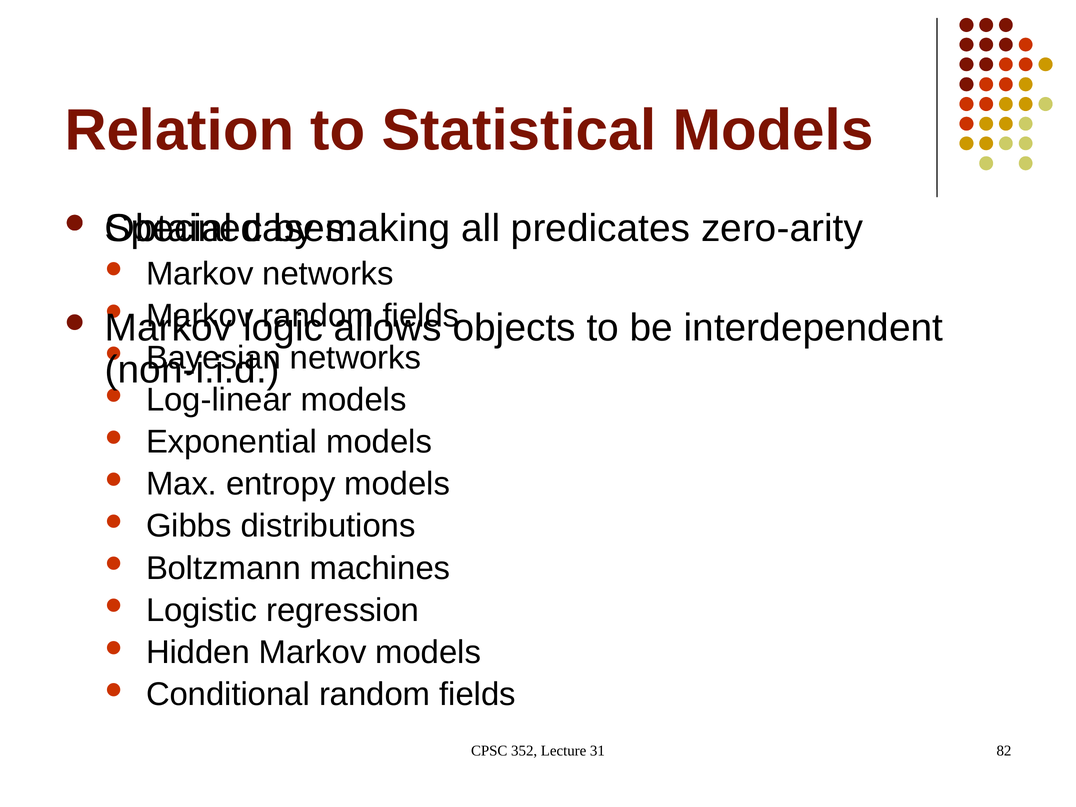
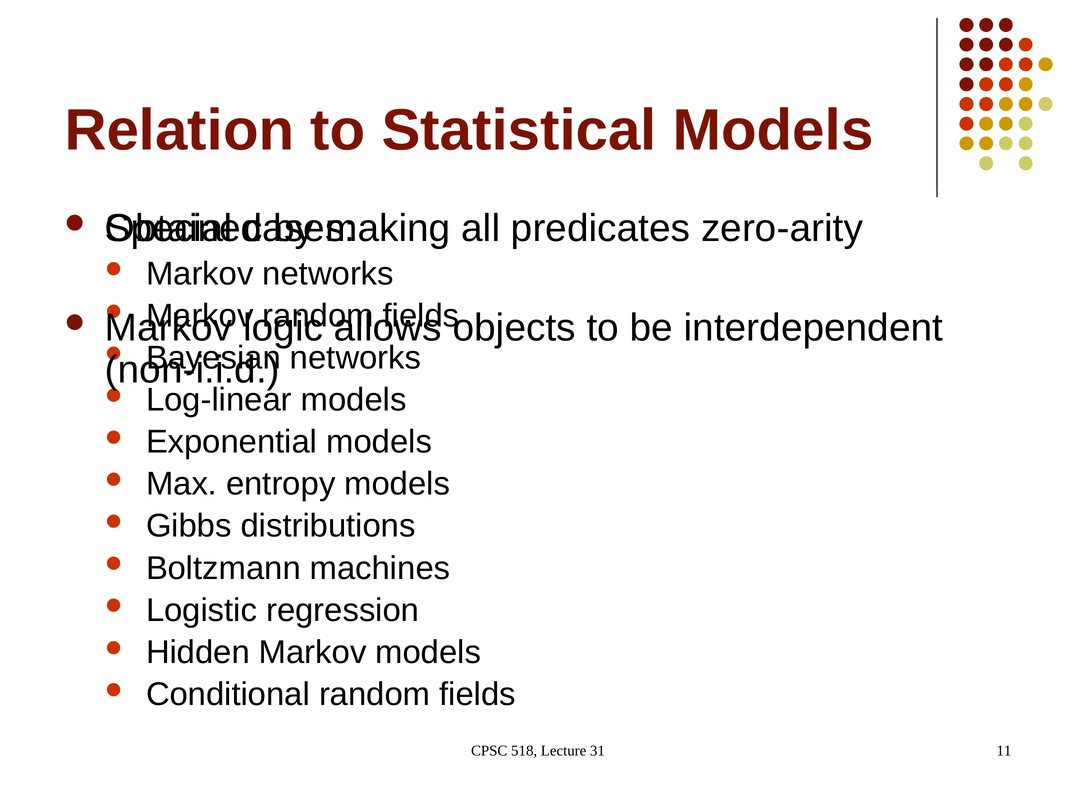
352: 352 -> 518
82: 82 -> 11
